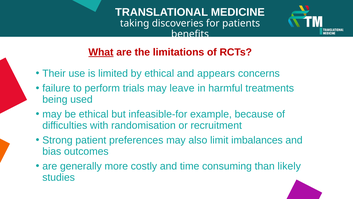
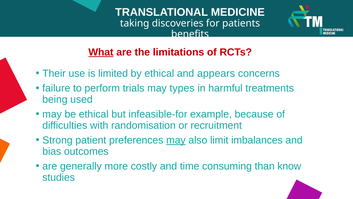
leave: leave -> types
may at (176, 140) underline: none -> present
likely: likely -> know
